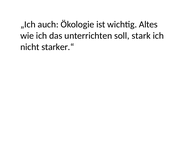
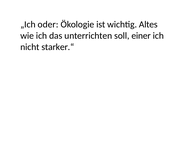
auch: auch -> oder
stark: stark -> einer
